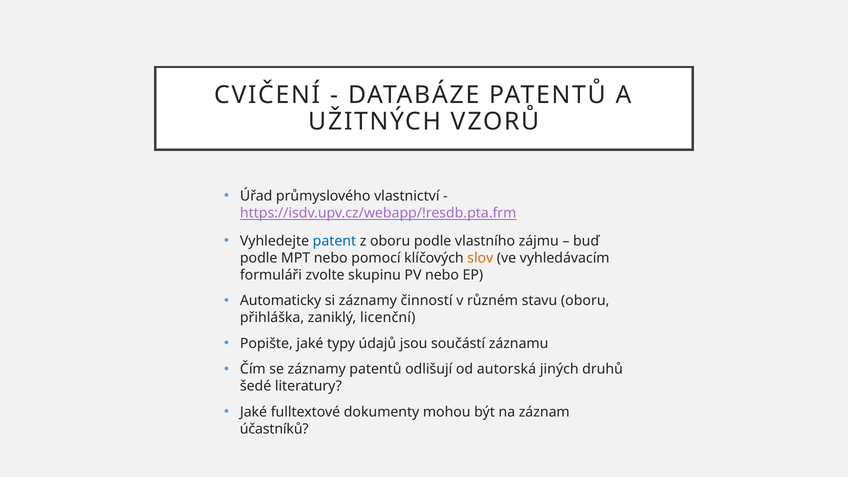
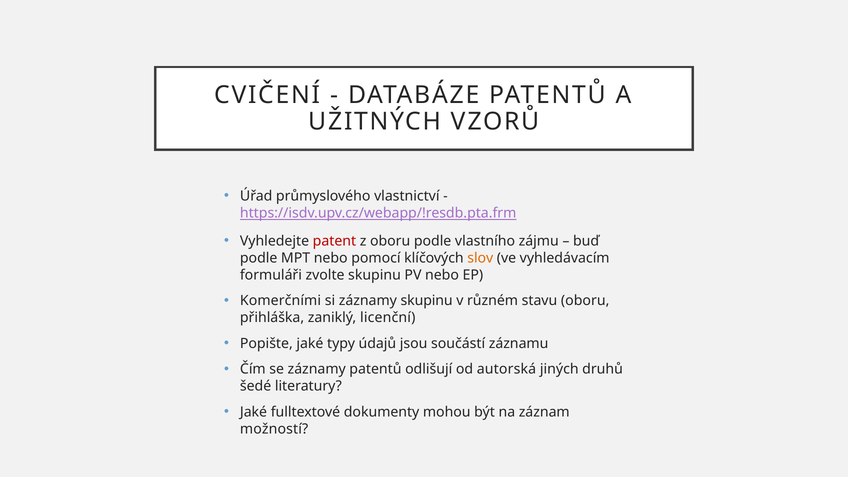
patent colour: blue -> red
Automaticky: Automaticky -> Komerčními
záznamy činností: činností -> skupinu
účastníků: účastníků -> možností
